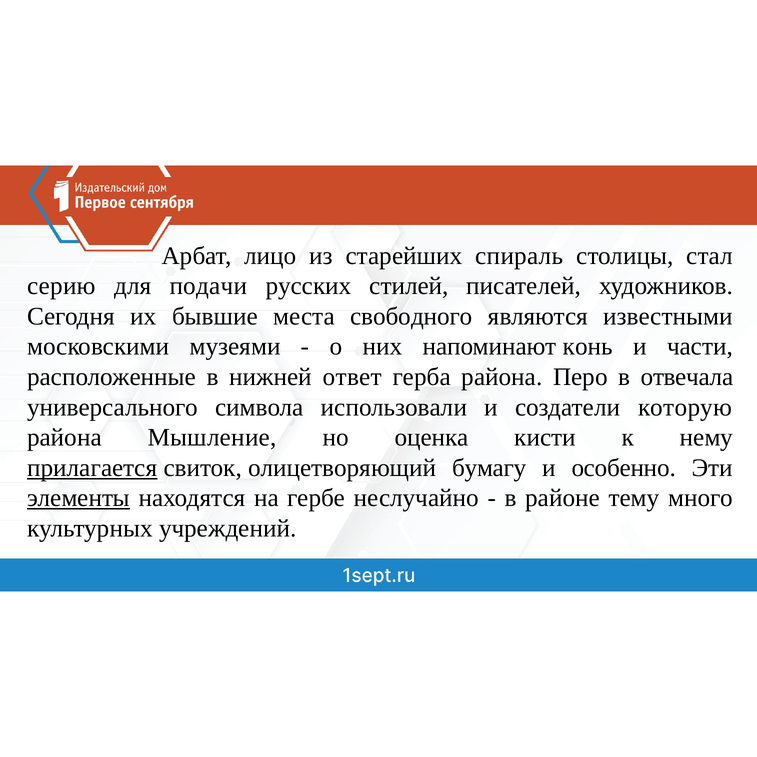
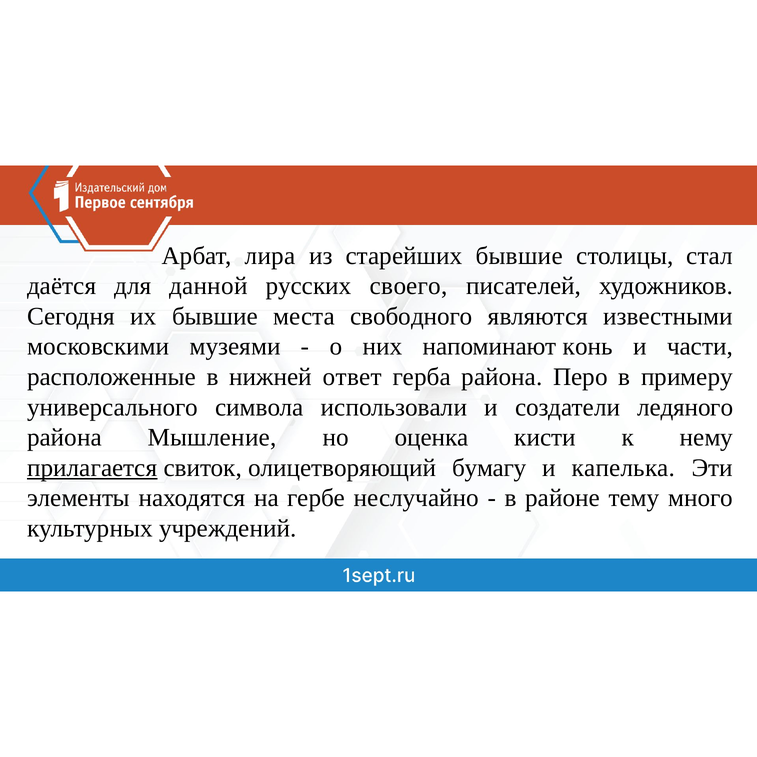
лицо: лицо -> лира
старейших спираль: спираль -> бывшие
серию: серию -> даётся
подачи: подачи -> данной
стилей: стилей -> своего
отвечала: отвечала -> примеру
которую: которую -> ледяного
особенно: особенно -> капелька
элементы underline: present -> none
